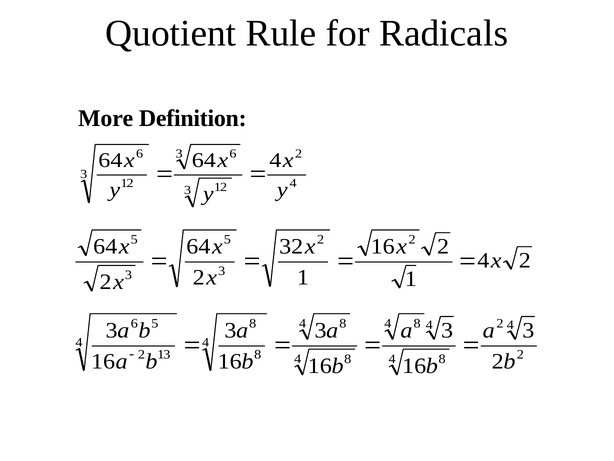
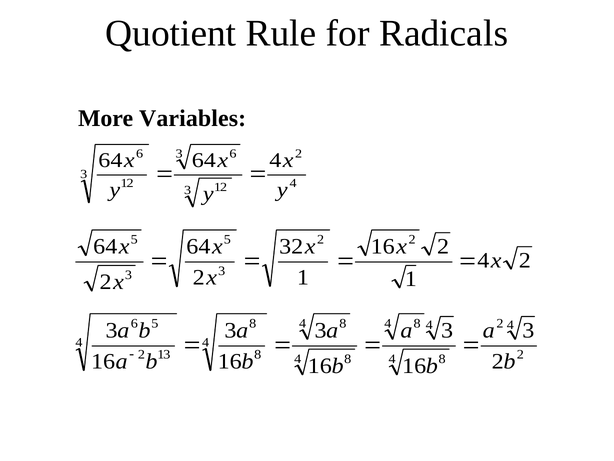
Definition: Definition -> Variables
